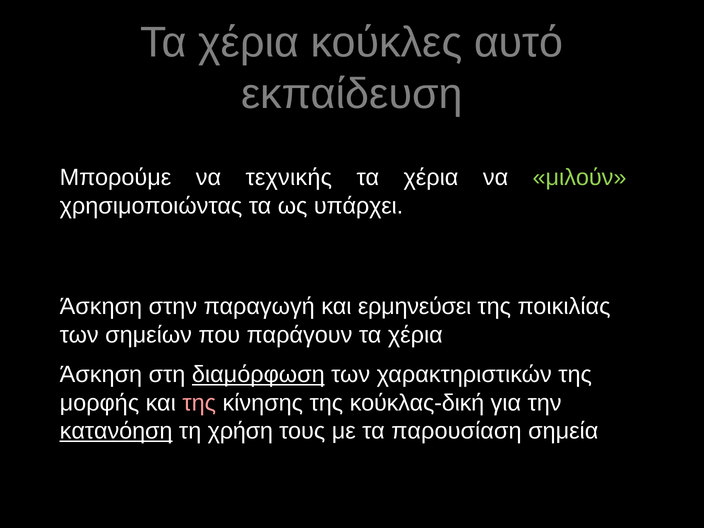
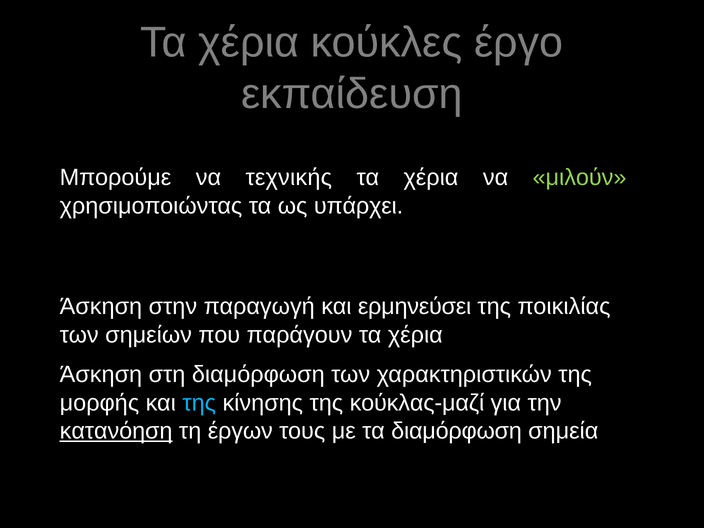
αυτό: αυτό -> έργο
διαμόρφωση at (258, 375) underline: present -> none
της at (199, 403) colour: pink -> light blue
κούκλας-δική: κούκλας-δική -> κούκλας-μαζί
χρήση: χρήση -> έργων
τα παρουσίαση: παρουσίαση -> διαμόρφωση
